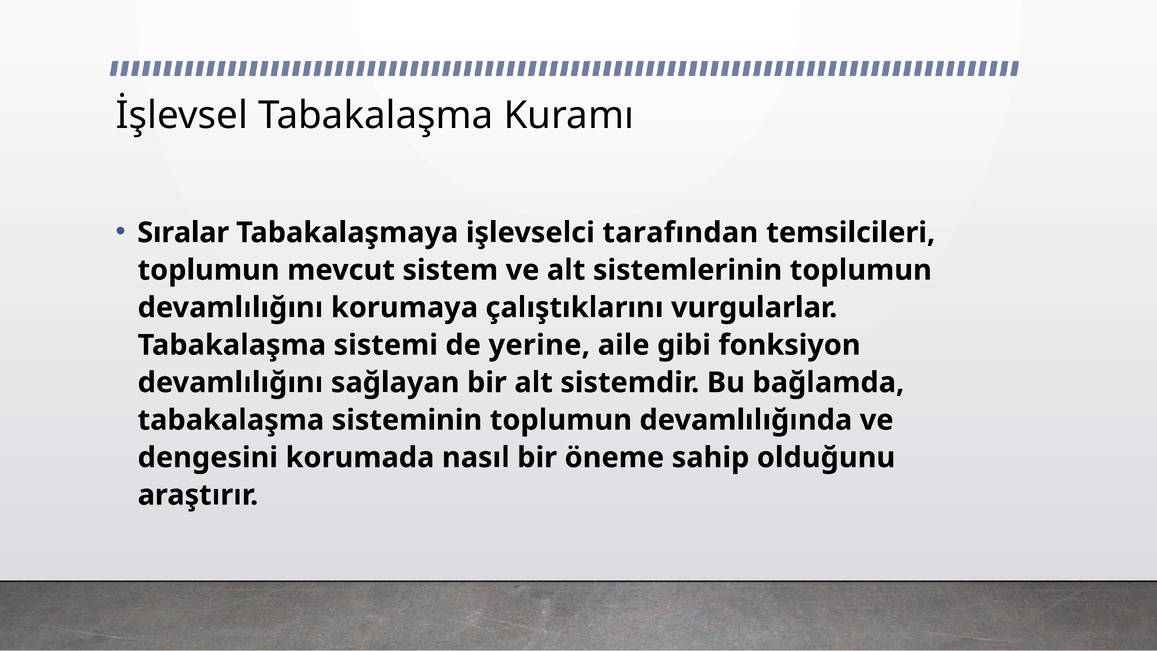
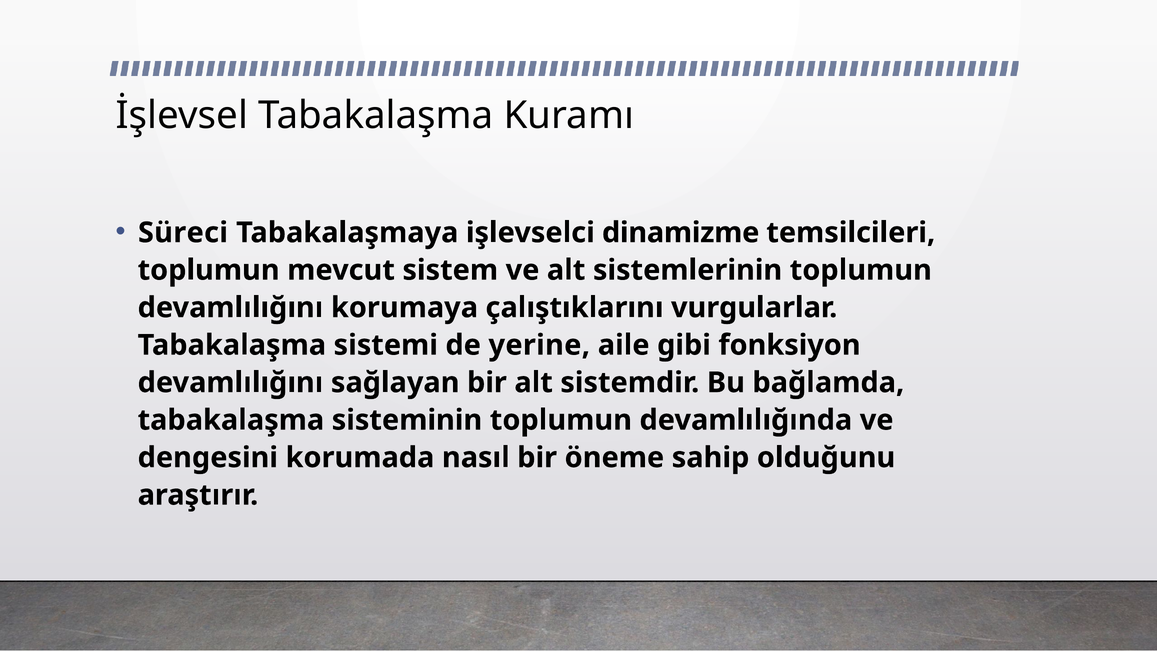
Sıralar: Sıralar -> Süreci
tarafından: tarafından -> dinamizme
